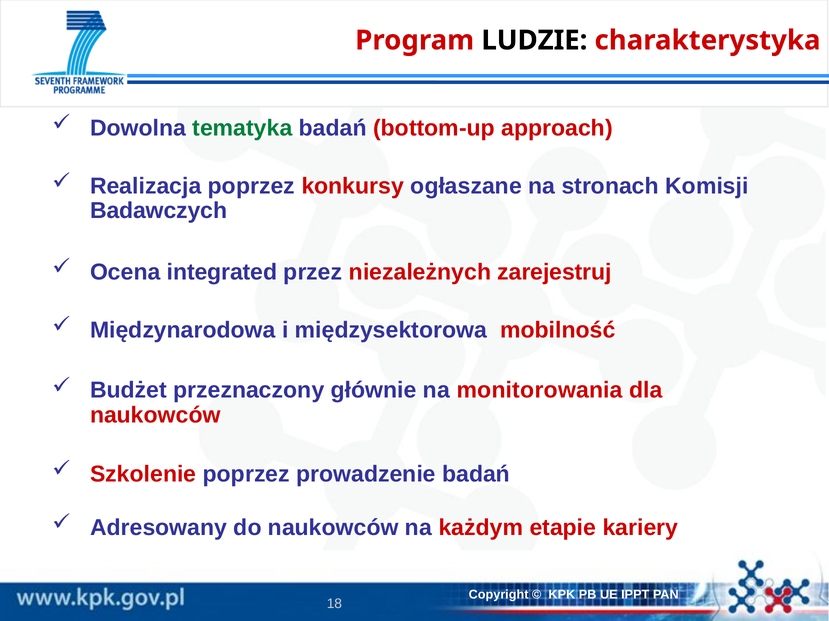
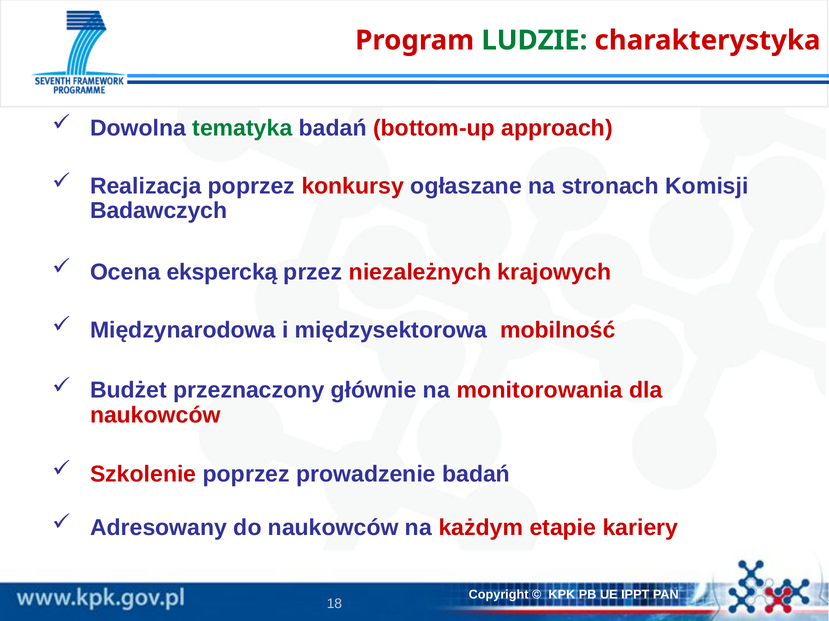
LUDZIE colour: black -> green
integrated: integrated -> ekspercką
zarejestruj: zarejestruj -> krajowych
